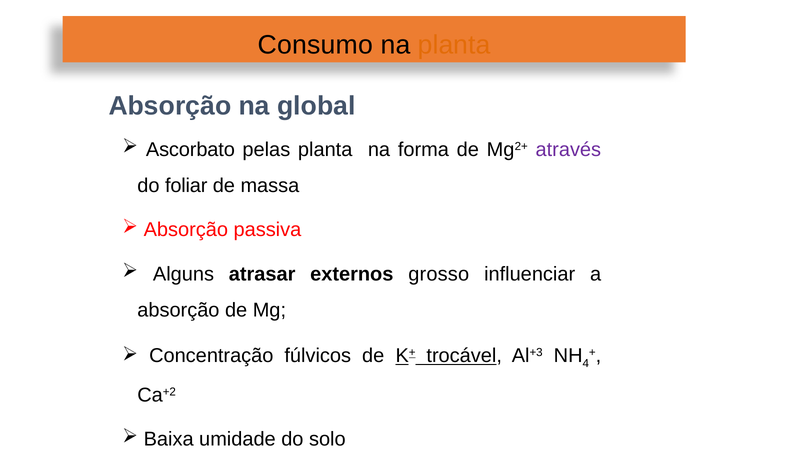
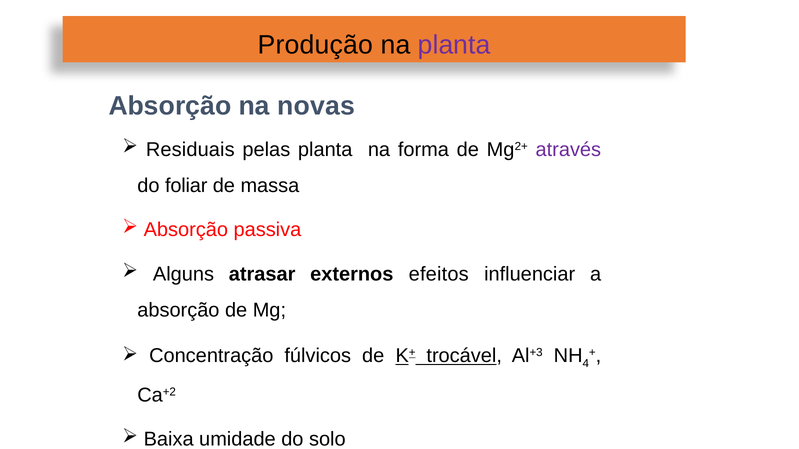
Consumo: Consumo -> Produção
planta at (454, 45) colour: orange -> purple
global: global -> novas
Ascorbato: Ascorbato -> Residuais
grosso: grosso -> efeitos
